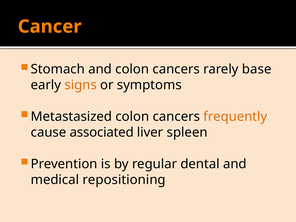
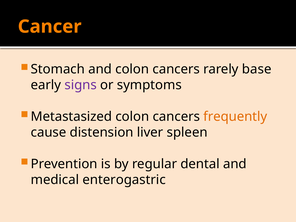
signs colour: orange -> purple
associated: associated -> distension
repositioning: repositioning -> enterogastric
